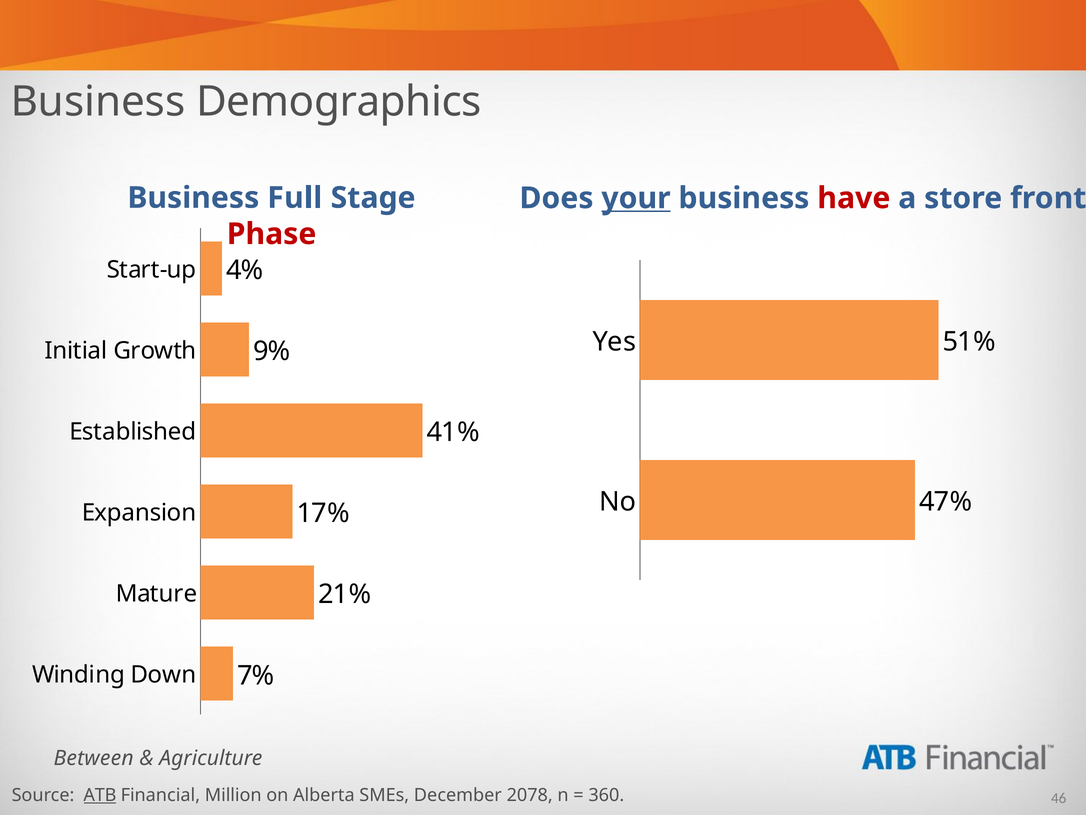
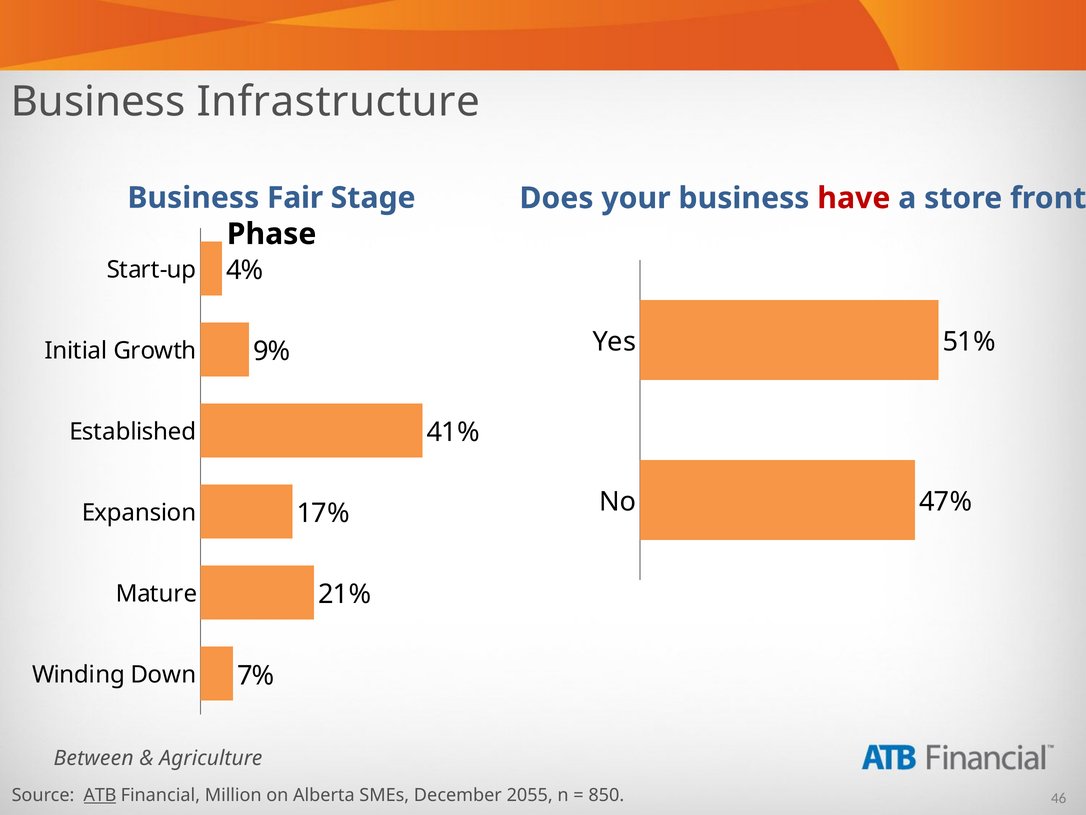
Demographics: Demographics -> Infrastructure
Full: Full -> Fair
your underline: present -> none
Phase colour: red -> black
2078: 2078 -> 2055
360: 360 -> 850
